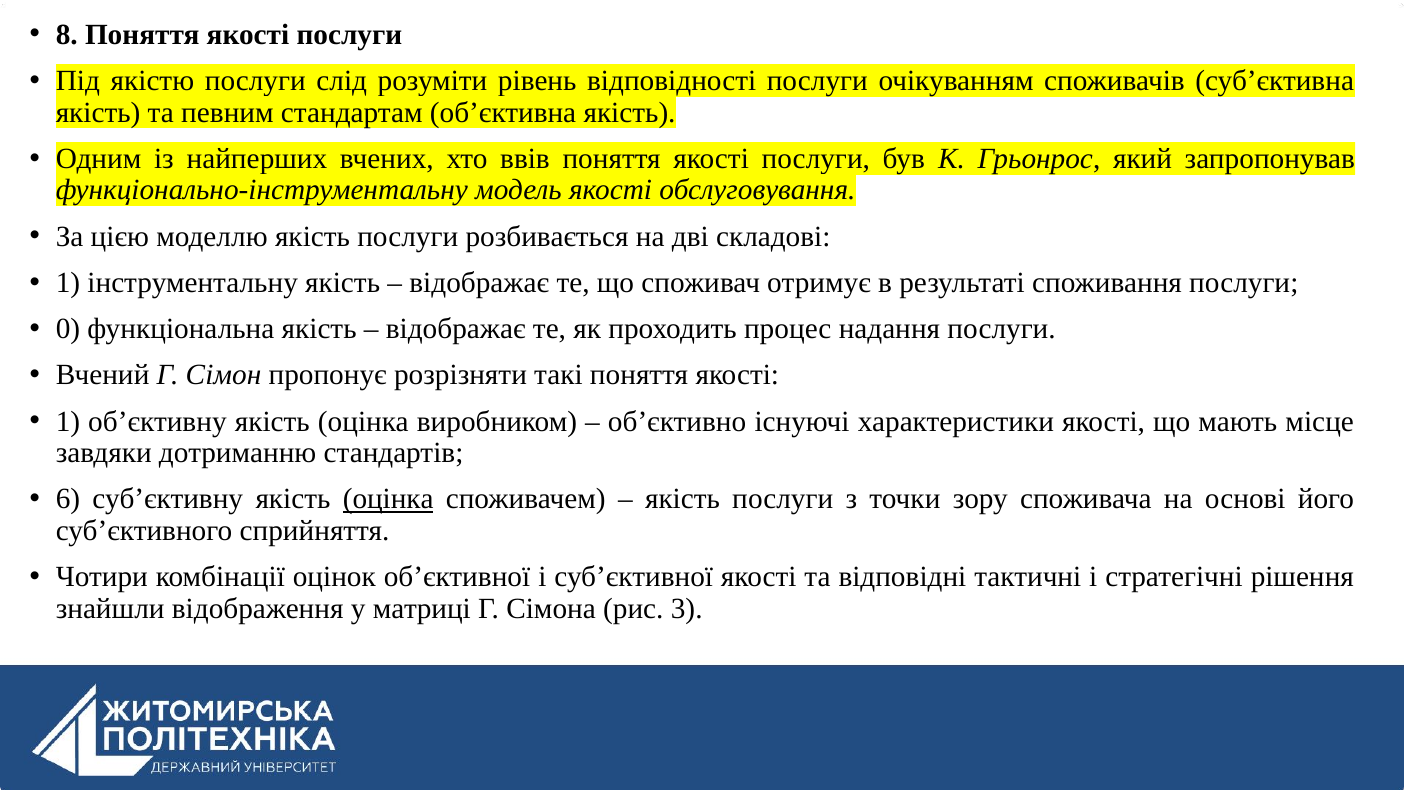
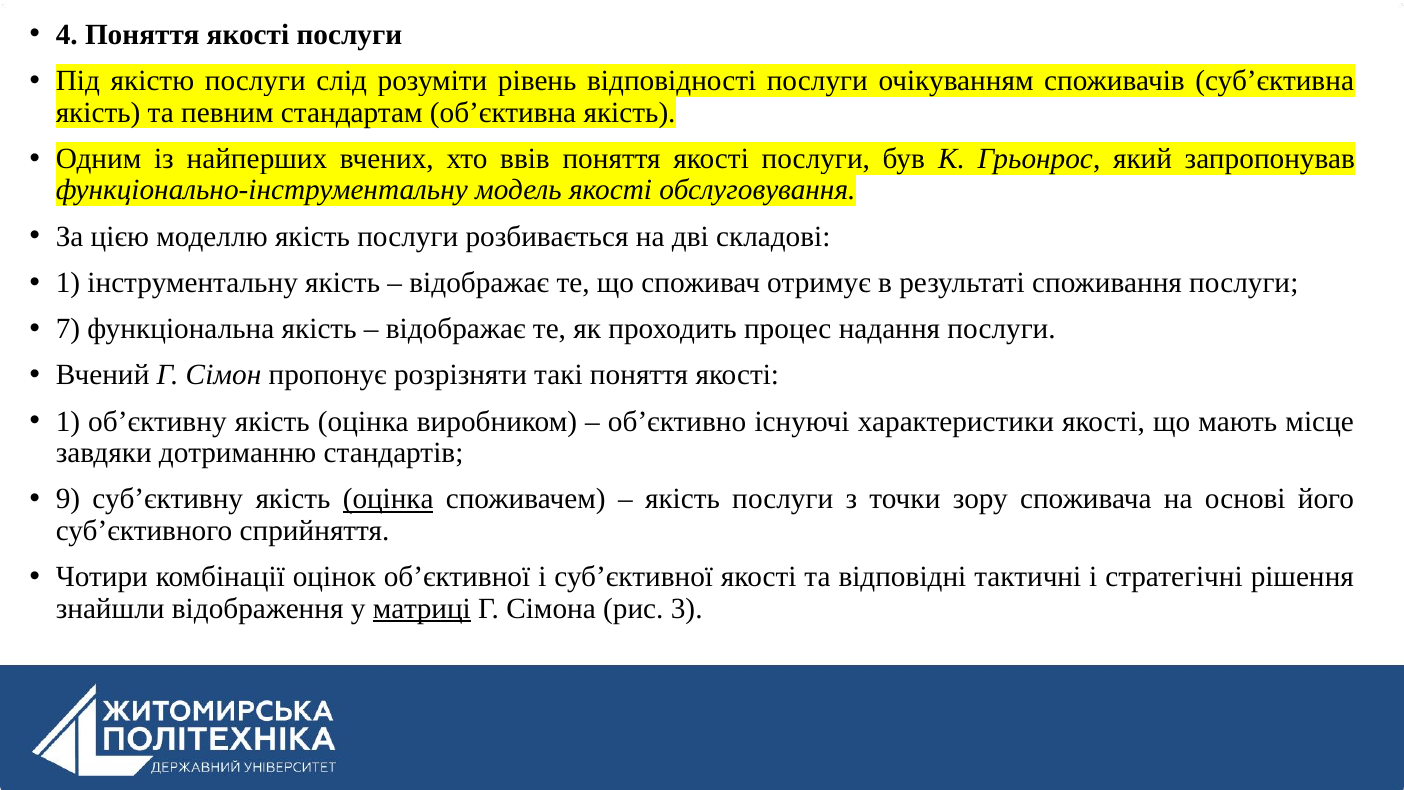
8: 8 -> 4
0: 0 -> 7
6: 6 -> 9
матриці underline: none -> present
